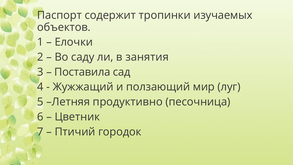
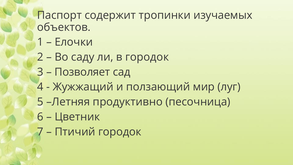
в занятия: занятия -> городок
Поставила: Поставила -> Позволяет
